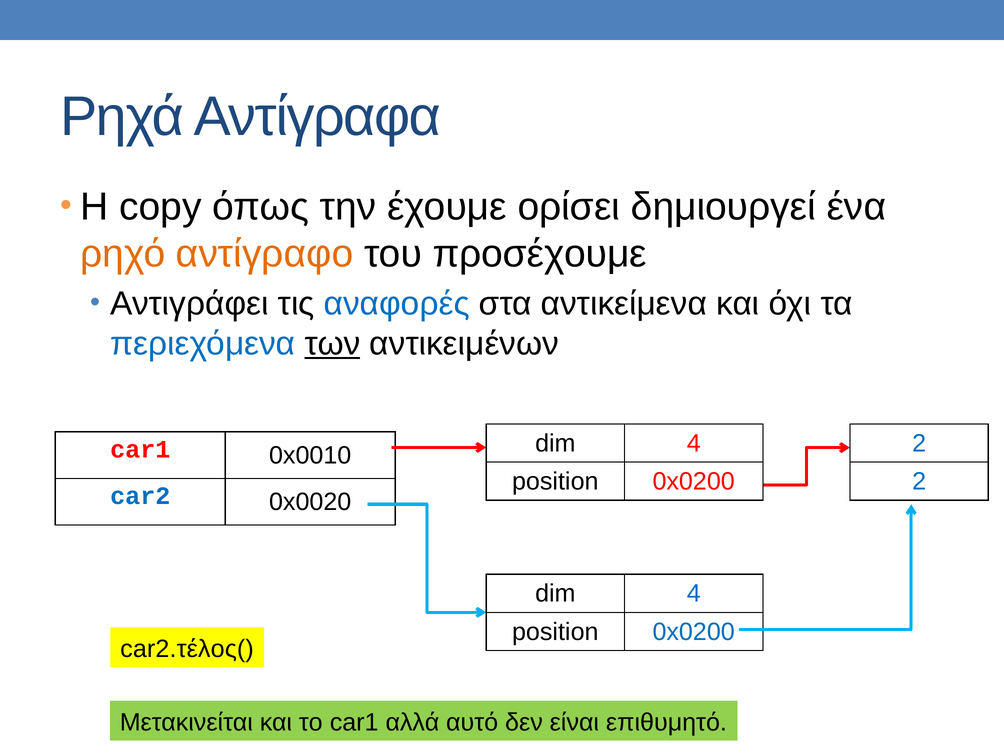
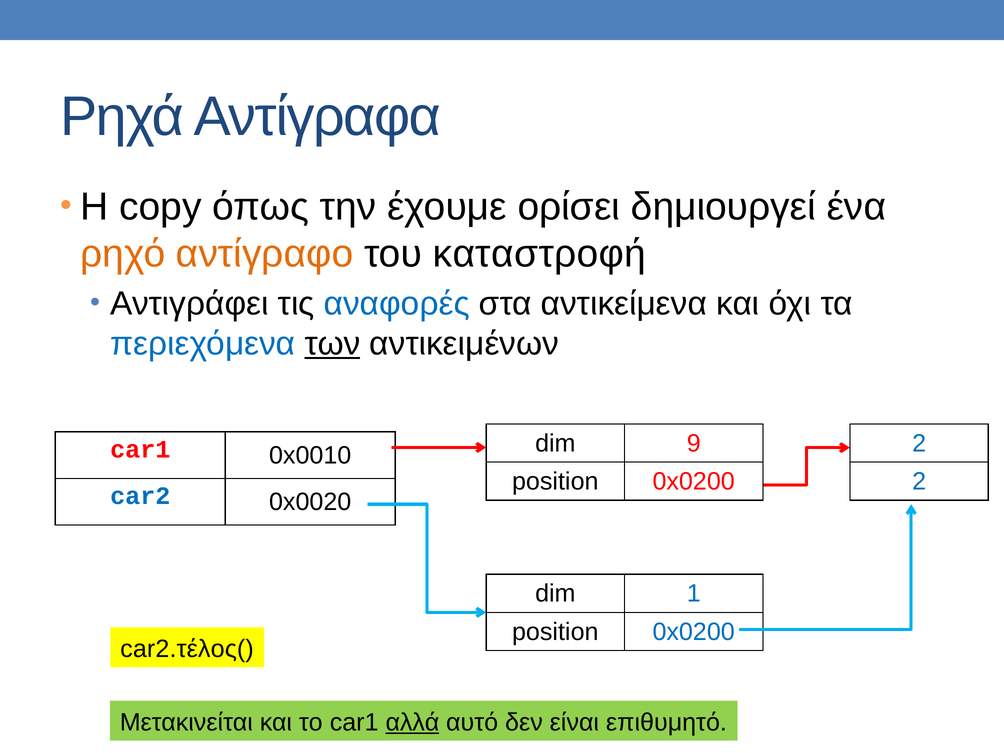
προσέχουμε: προσέχουμε -> καταστροφή
4 at (694, 443): 4 -> 9
4 at (694, 594): 4 -> 1
αλλά underline: none -> present
